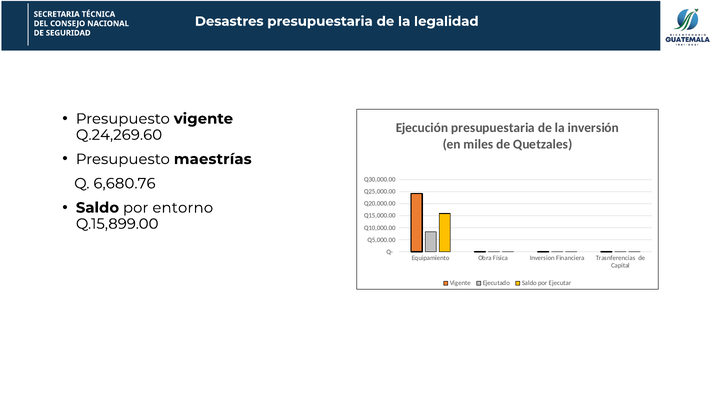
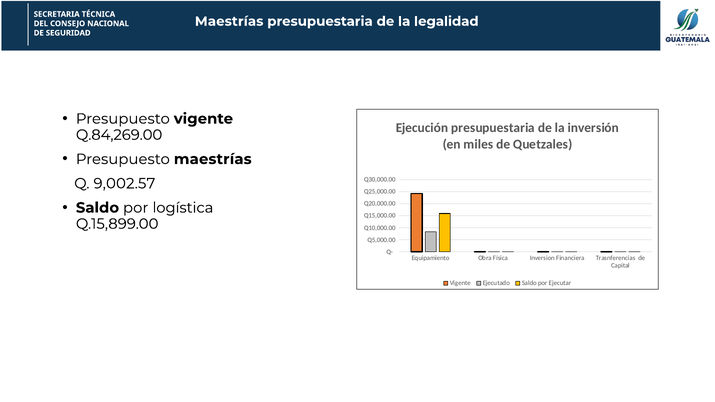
Desastres at (229, 21): Desastres -> Maestrías
Q.24,269.60: Q.24,269.60 -> Q.84,269.00
6,680.76: 6,680.76 -> 9,002.57
entorno: entorno -> logística
